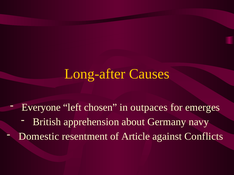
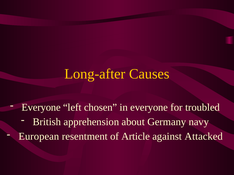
in outpaces: outpaces -> everyone
emerges: emerges -> troubled
Domestic: Domestic -> European
Conflicts: Conflicts -> Attacked
